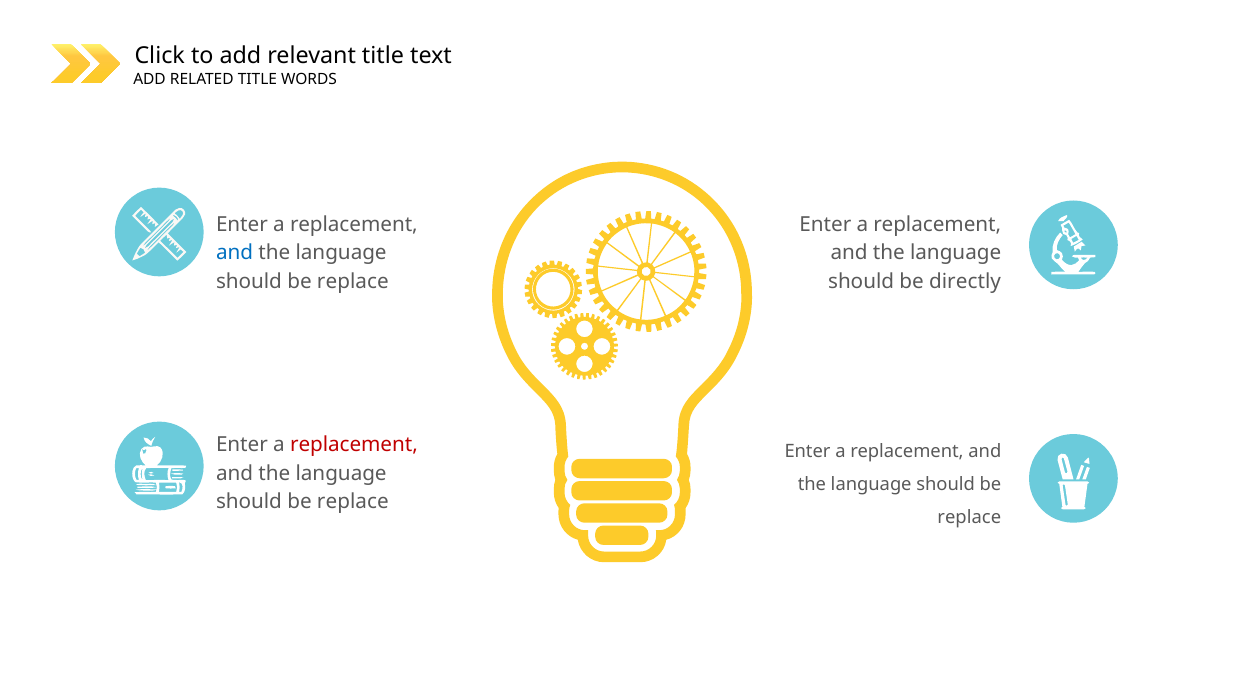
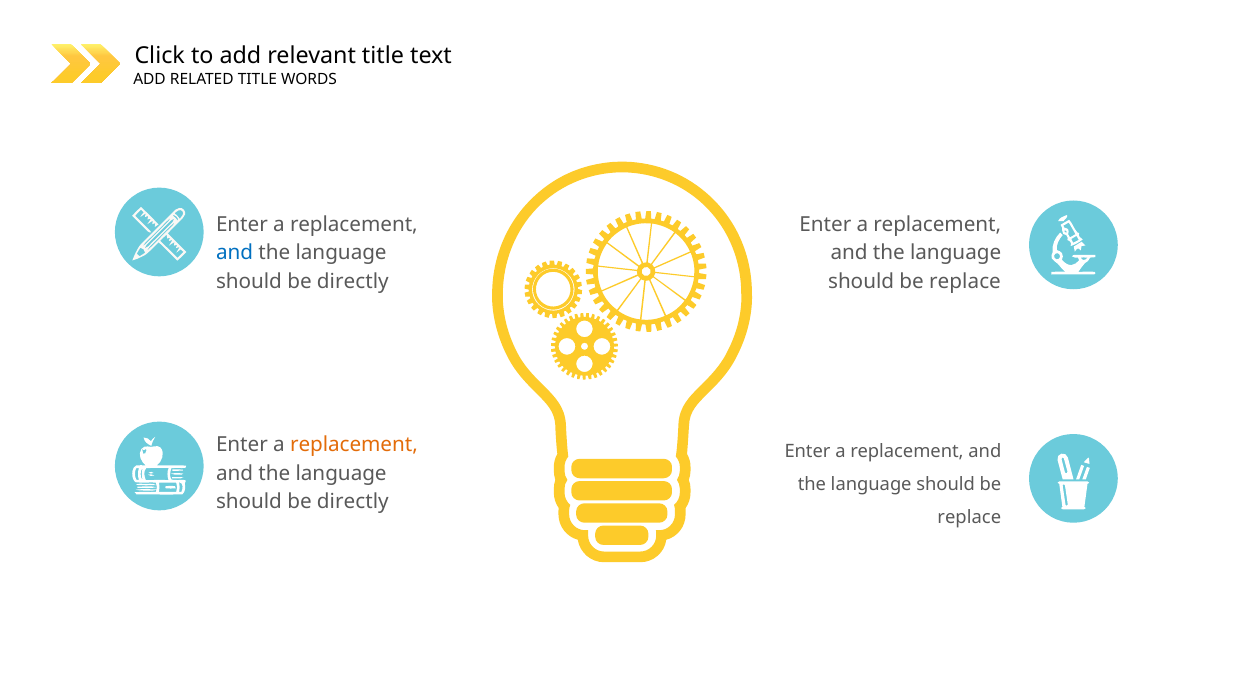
replace at (353, 281): replace -> directly
directly at (965, 281): directly -> replace
replacement at (354, 445) colour: red -> orange
replace at (353, 502): replace -> directly
